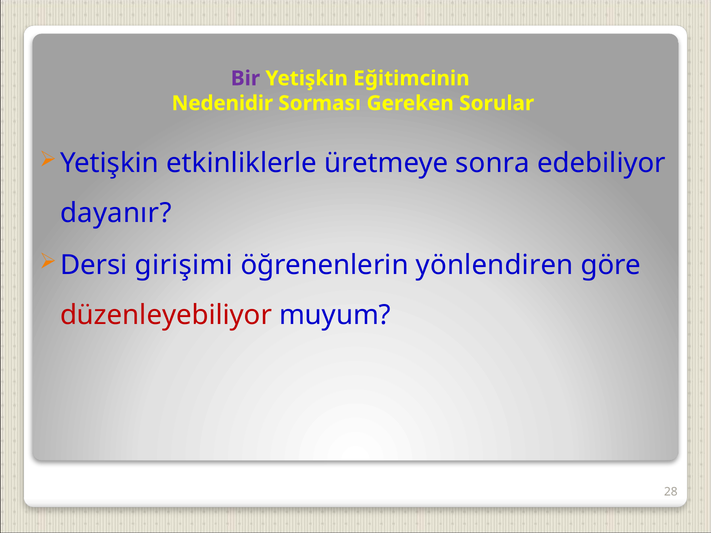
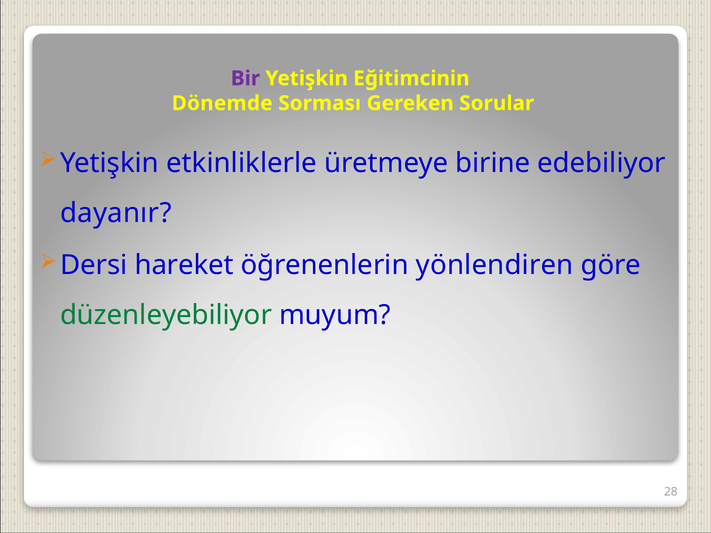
Nedenidir: Nedenidir -> Dönemde
sonra: sonra -> birine
girişimi: girişimi -> hareket
düzenleyebiliyor colour: red -> green
